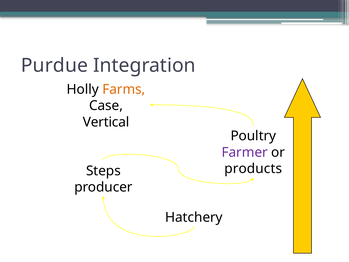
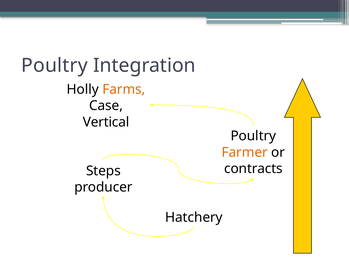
Purdue at (54, 65): Purdue -> Poultry
Farmer colour: purple -> orange
products: products -> contracts
